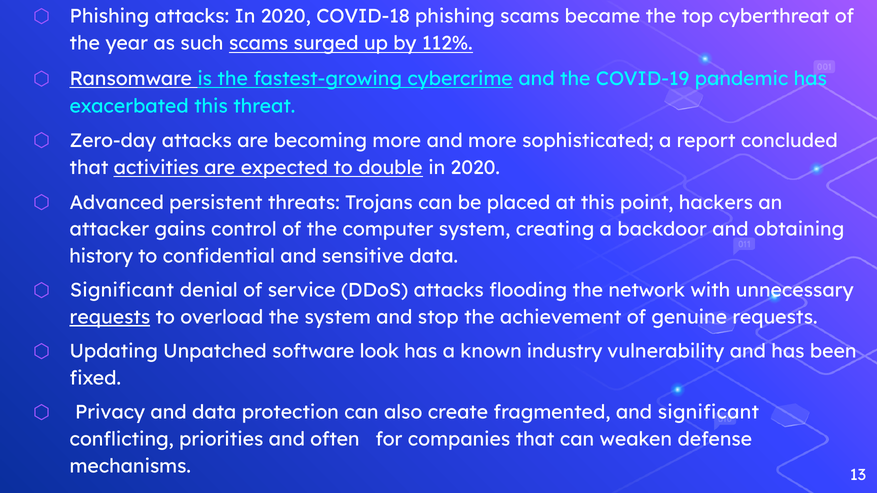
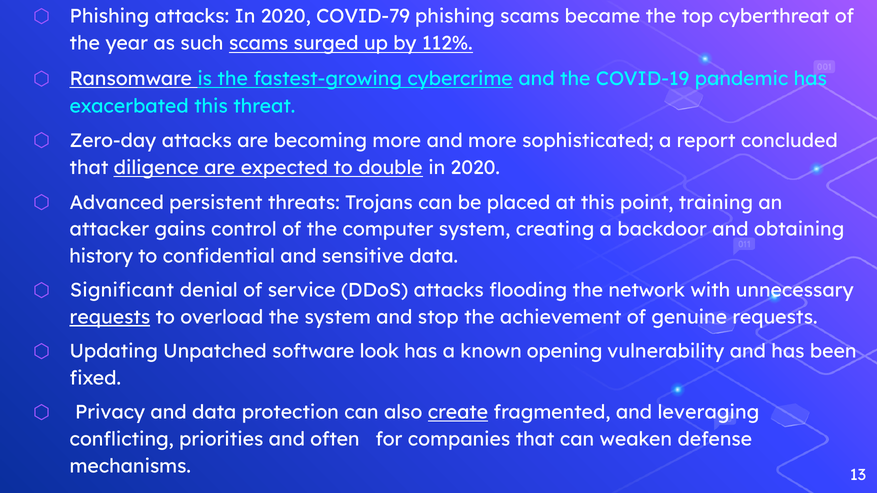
COVID-18: COVID-18 -> COVID-79
activities: activities -> diligence
hackers: hackers -> training
industry: industry -> opening
create underline: none -> present
and significant: significant -> leveraging
